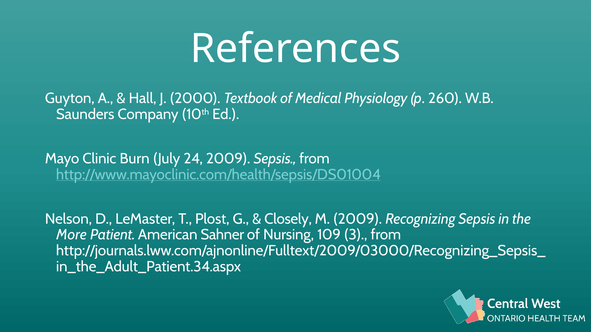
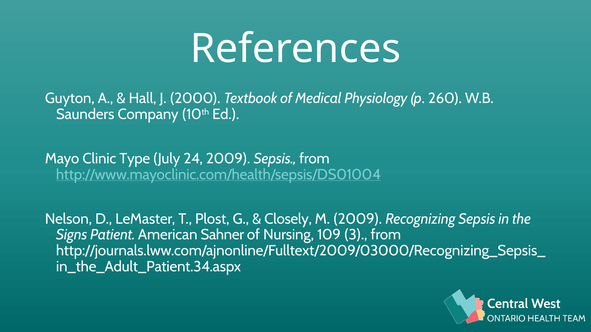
Burn: Burn -> Type
More: More -> Signs
